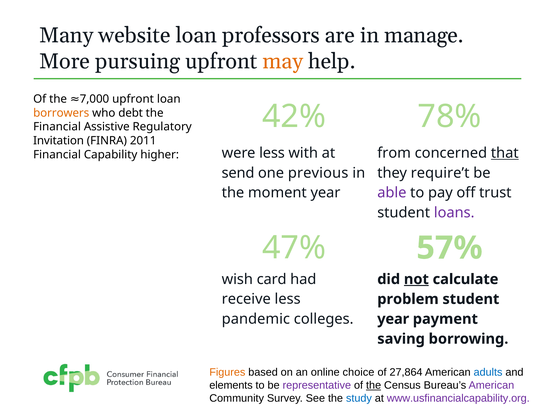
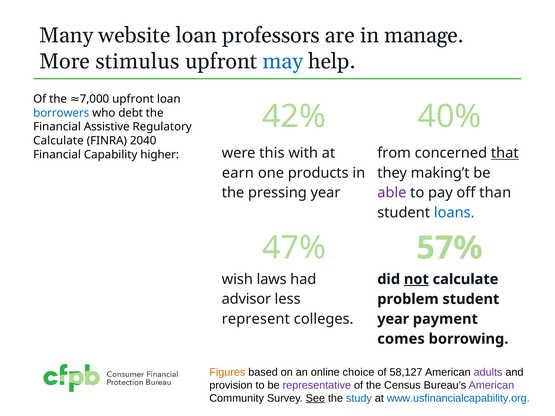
pursuing: pursuing -> stimulus
may colour: orange -> blue
78%: 78% -> 40%
borrowers colour: orange -> blue
Invitation at (59, 141): Invitation -> Calculate
2011: 2011 -> 2040
were less: less -> this
send: send -> earn
previous: previous -> products
require’t: require’t -> making’t
moment: moment -> pressing
trust: trust -> than
loans colour: purple -> blue
card: card -> laws
receive: receive -> advisor
pandemic: pandemic -> represent
saving: saving -> comes
27,864: 27,864 -> 58,127
adults colour: blue -> purple
elements: elements -> provision
the at (374, 385) underline: present -> none
See underline: none -> present
www.usfinancialcapability.org colour: purple -> blue
